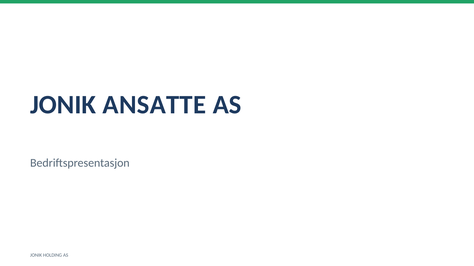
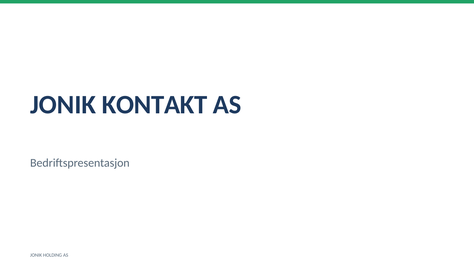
ANSATTE: ANSATTE -> KONTAKT
